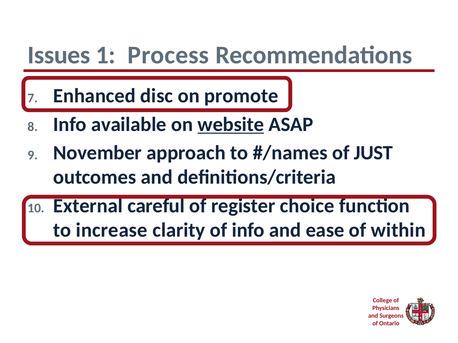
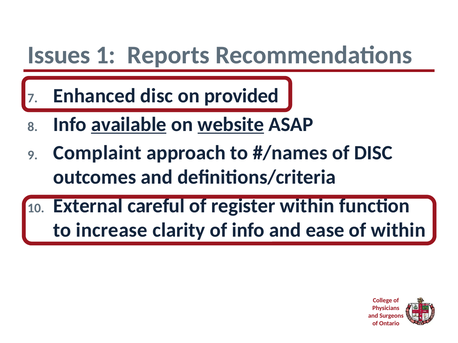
Process: Process -> Reports
promote: promote -> provided
available underline: none -> present
November: November -> Complaint
of JUST: JUST -> DISC
register choice: choice -> within
